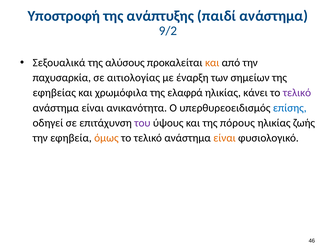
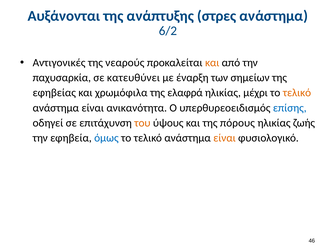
Υποστροφή: Υποστροφή -> Αυξάνονται
παιδί: παιδί -> στρες
9/2: 9/2 -> 6/2
Σεξουαλικά: Σεξουαλικά -> Αντιγονικές
αλύσους: αλύσους -> νεαρούς
αιτιολογίας: αιτιολογίας -> κατευθύνει
κάνει: κάνει -> μέχρι
τελικό at (297, 93) colour: purple -> orange
του colour: purple -> orange
όμως colour: orange -> blue
